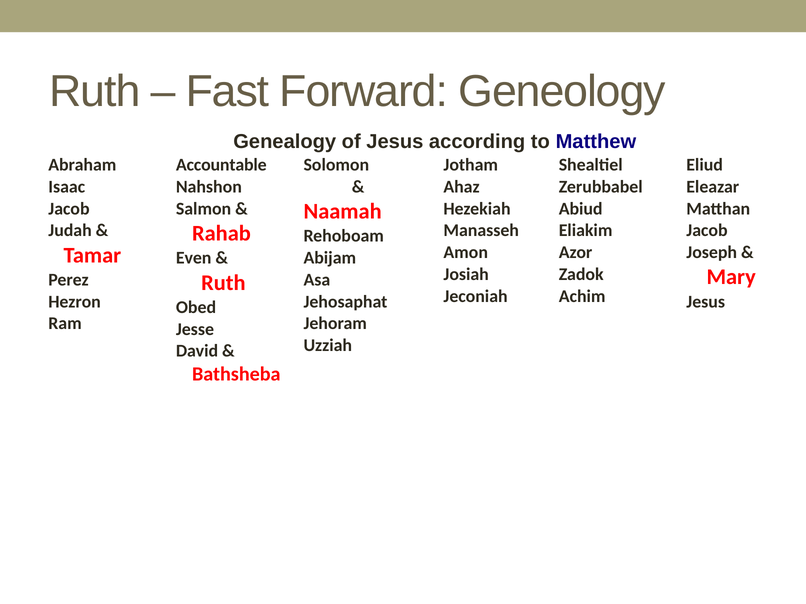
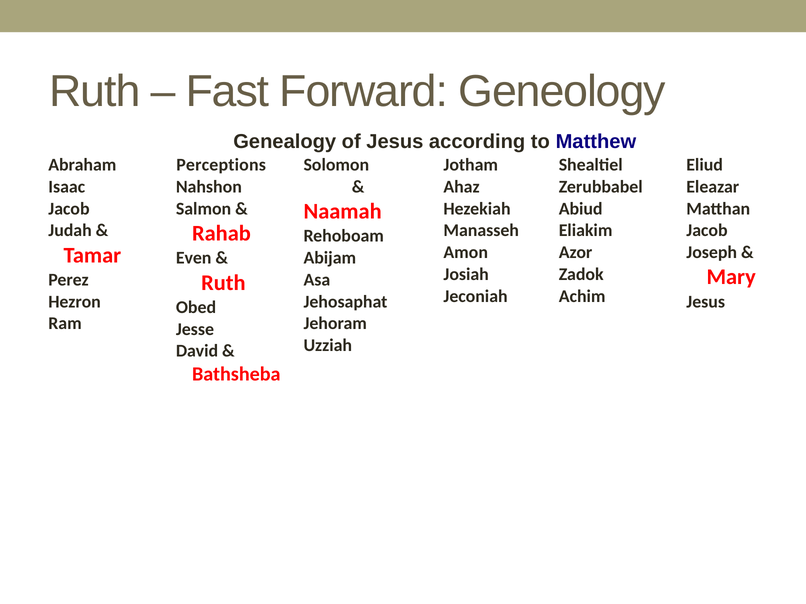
Accountable: Accountable -> Perceptions
